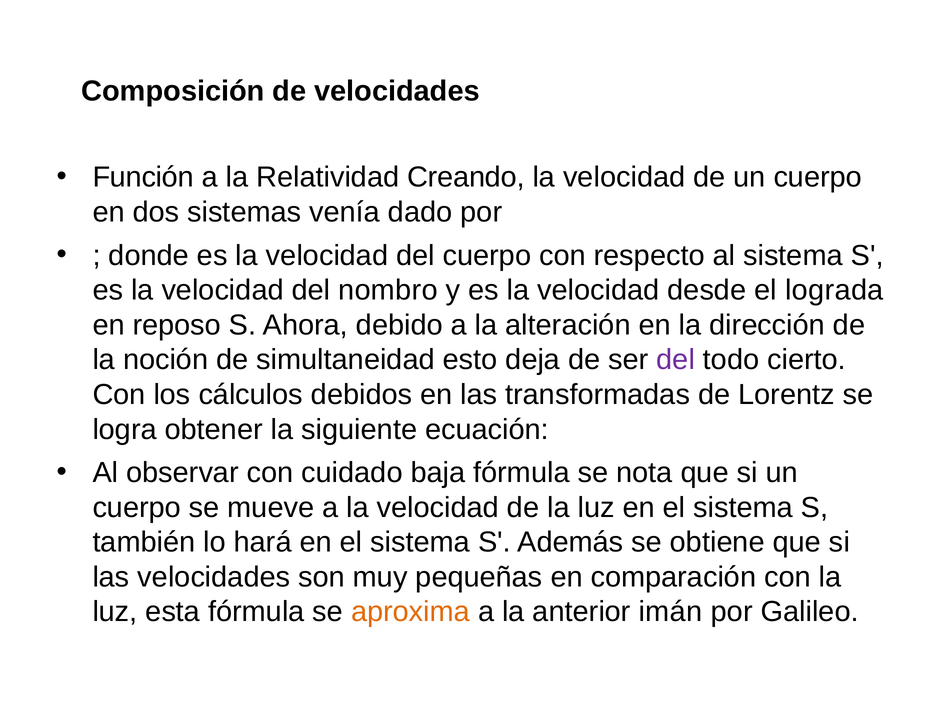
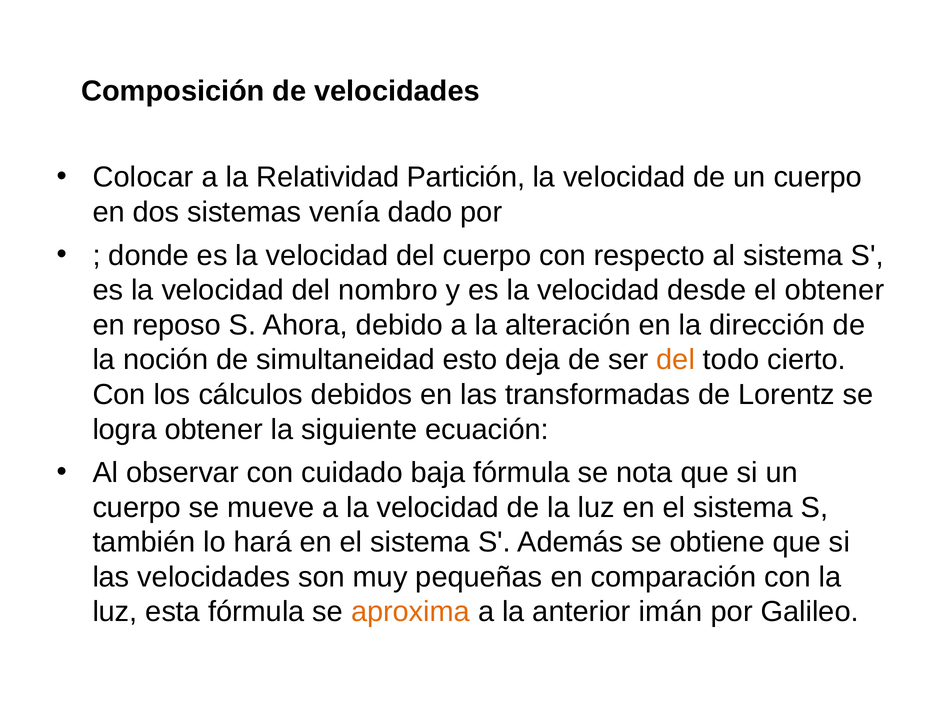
Función: Función -> Colocar
Creando: Creando -> Partición
el lograda: lograda -> obtener
del at (676, 360) colour: purple -> orange
